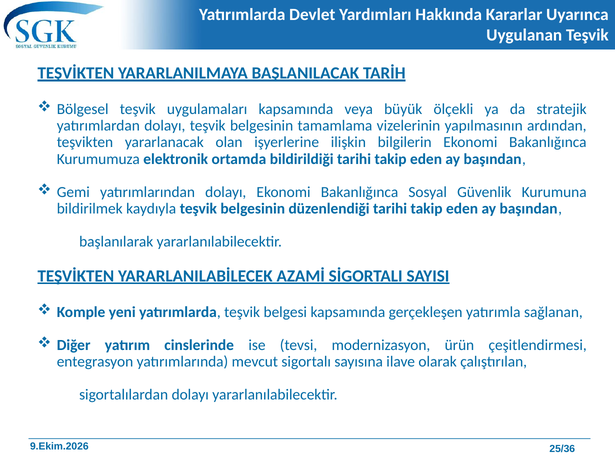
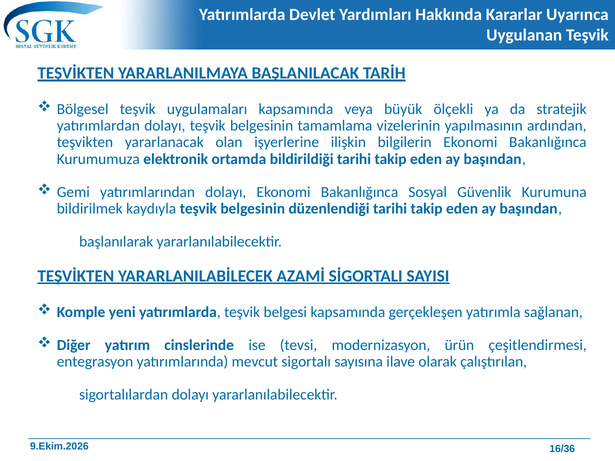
25/36: 25/36 -> 16/36
